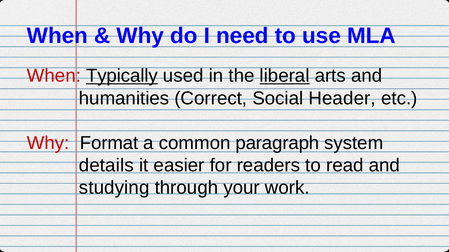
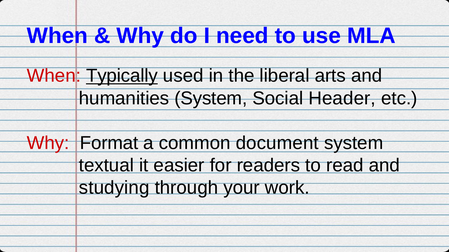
liberal underline: present -> none
humanities Correct: Correct -> System
paragraph: paragraph -> document
details: details -> textual
